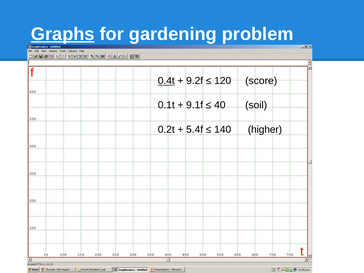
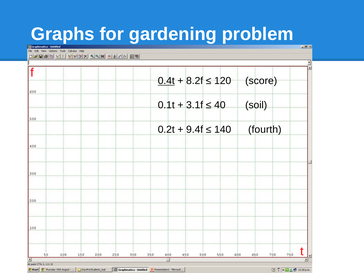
Graphs underline: present -> none
9.2f: 9.2f -> 8.2f
9.1f: 9.1f -> 3.1f
5.4f: 5.4f -> 9.4f
higher: higher -> fourth
